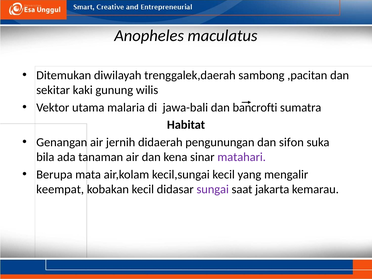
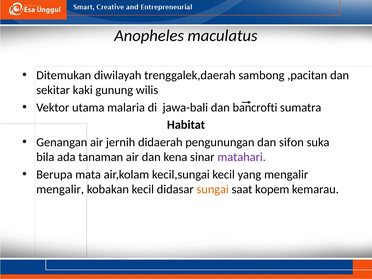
keempat at (60, 189): keempat -> mengalir
sungai colour: purple -> orange
jakarta: jakarta -> kopem
